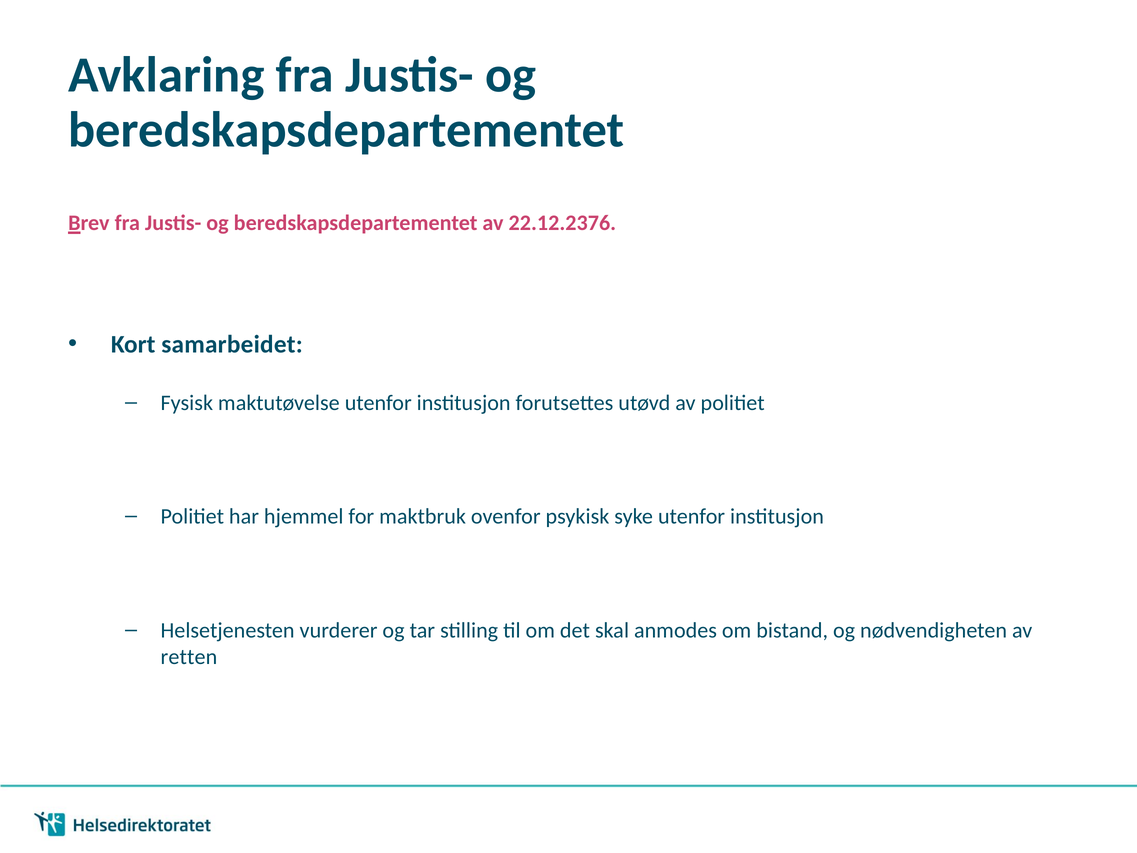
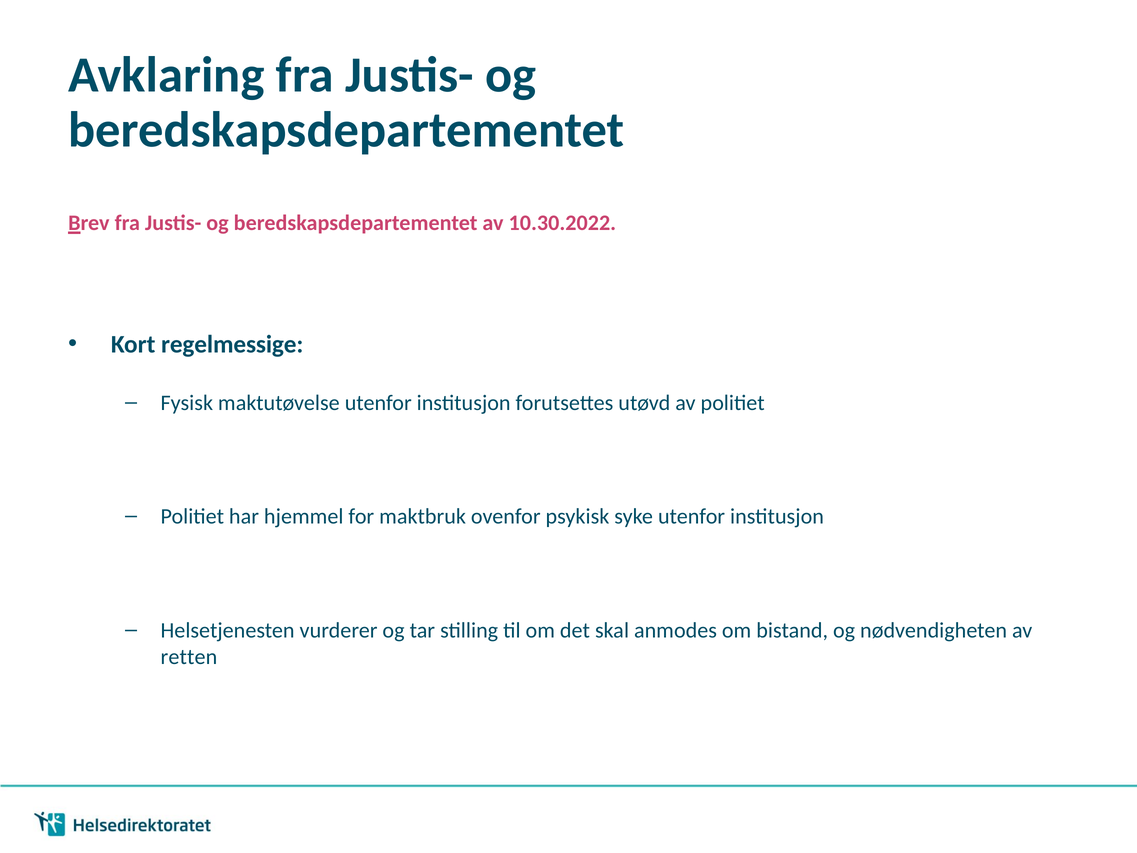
22.12.2376: 22.12.2376 -> 10.30.2022
samarbeidet: samarbeidet -> regelmessige
